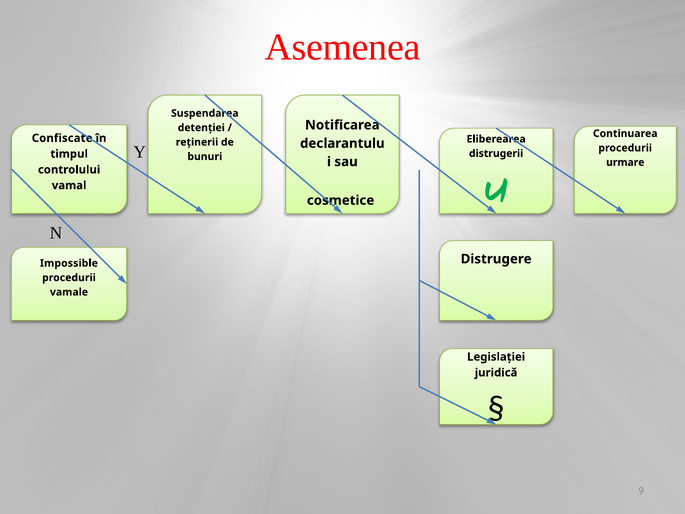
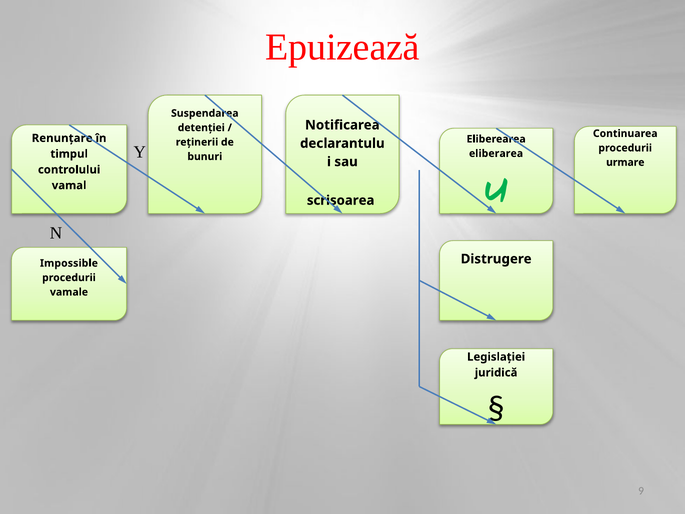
Asemenea: Asemenea -> Epuizează
Confiscate: Confiscate -> Renunțare
distrugerii: distrugerii -> eliberarea
cosmetice: cosmetice -> scrisoarea
